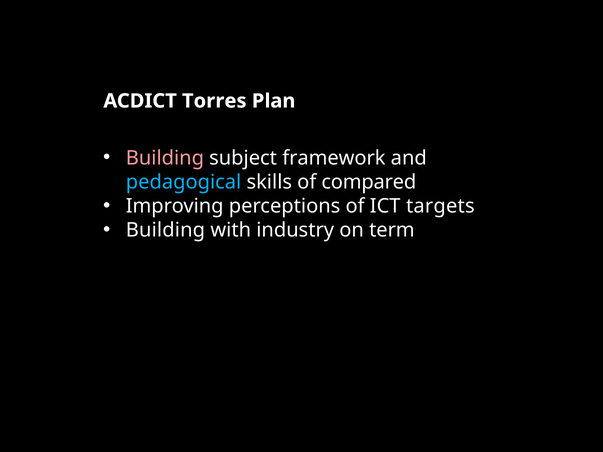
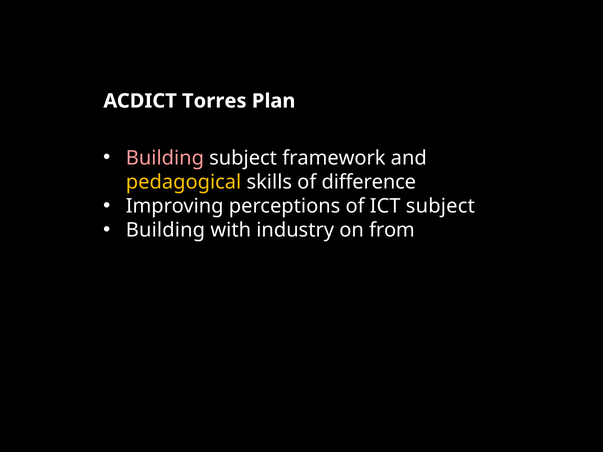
pedagogical colour: light blue -> yellow
compared: compared -> difference
ICT targets: targets -> subject
term: term -> from
